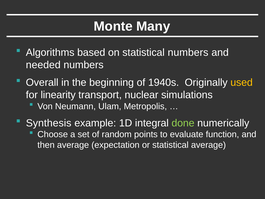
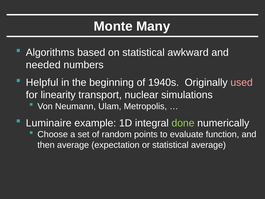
statistical numbers: numbers -> awkward
Overall: Overall -> Helpful
used colour: yellow -> pink
Synthesis: Synthesis -> Luminaire
